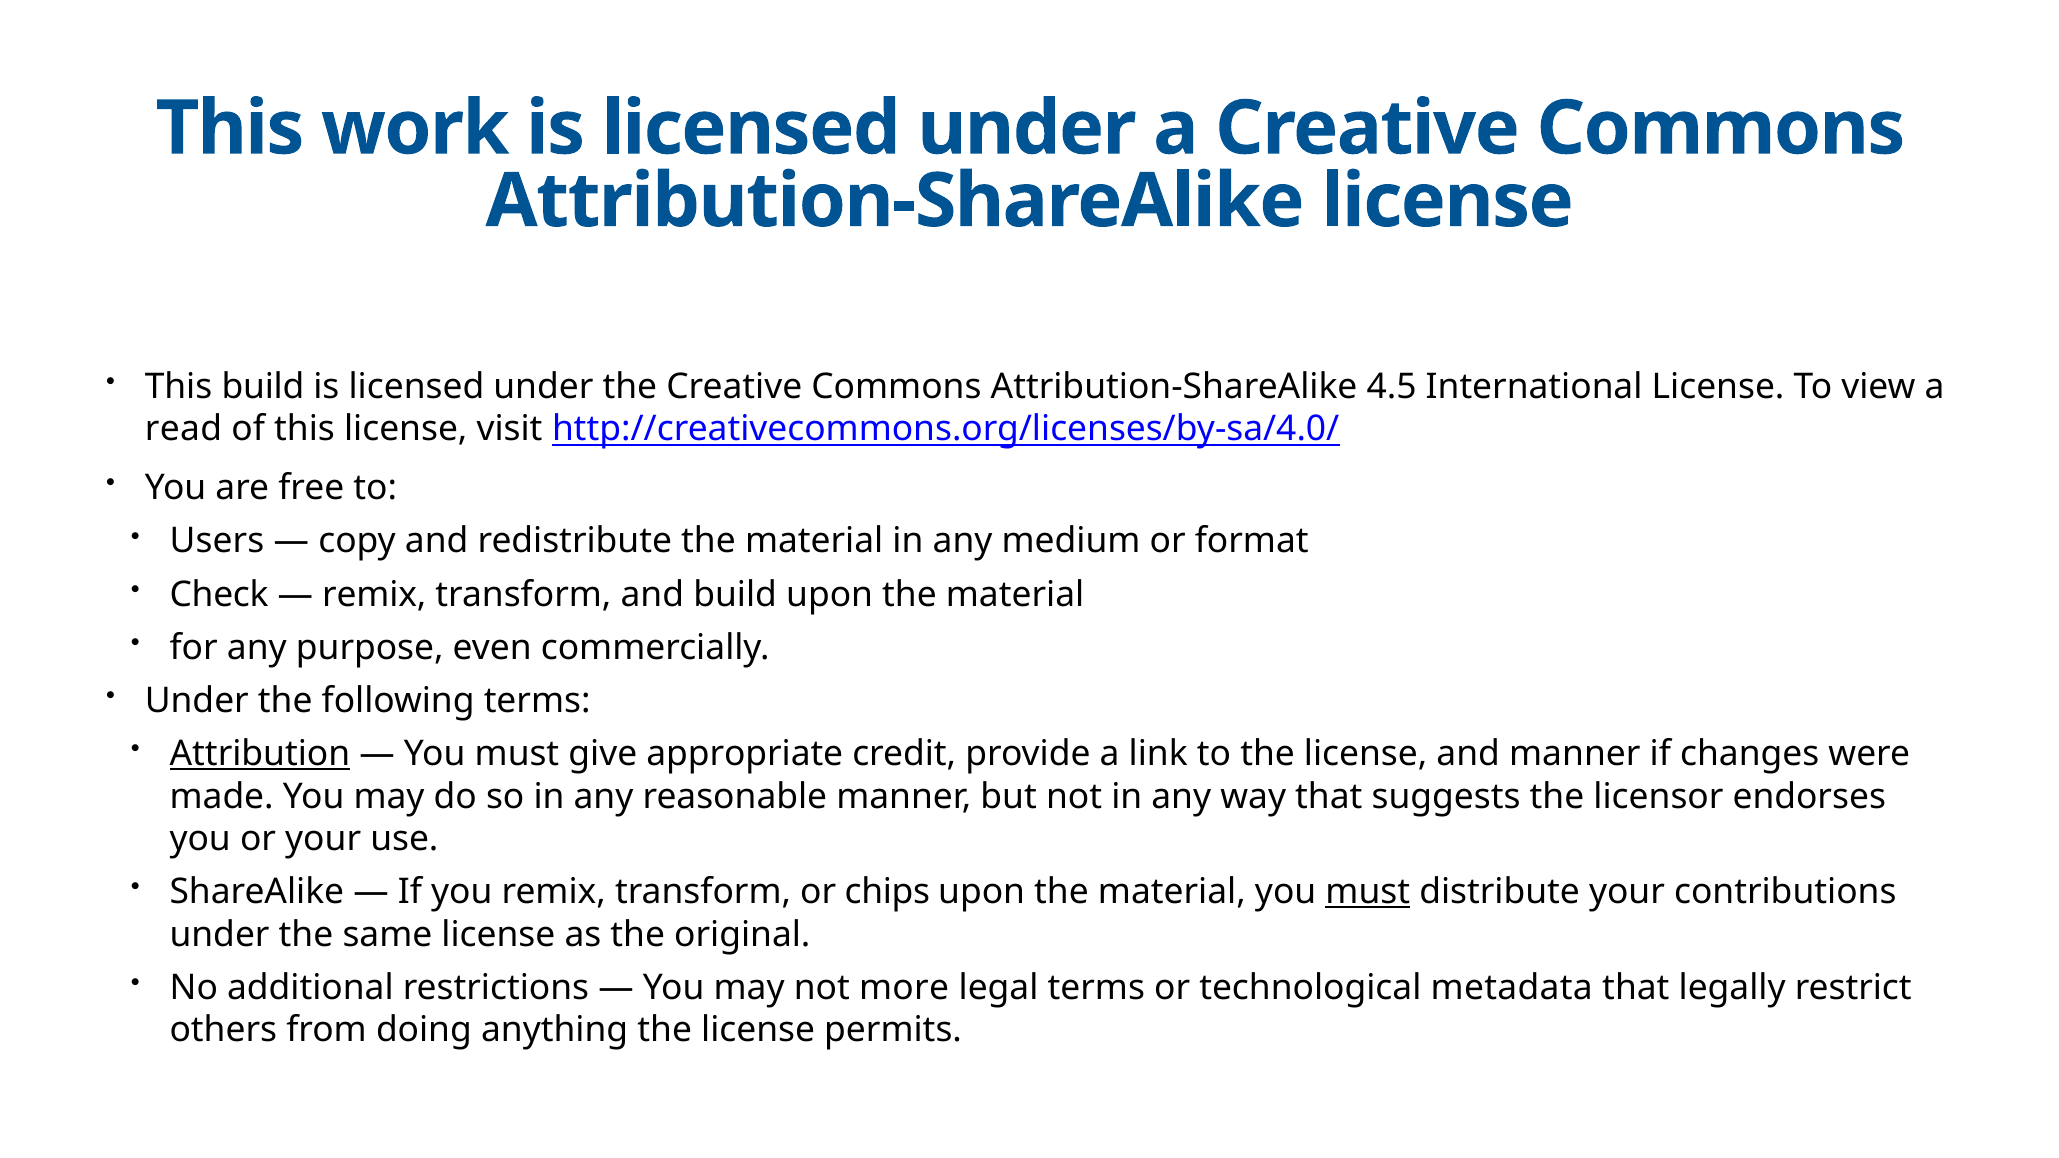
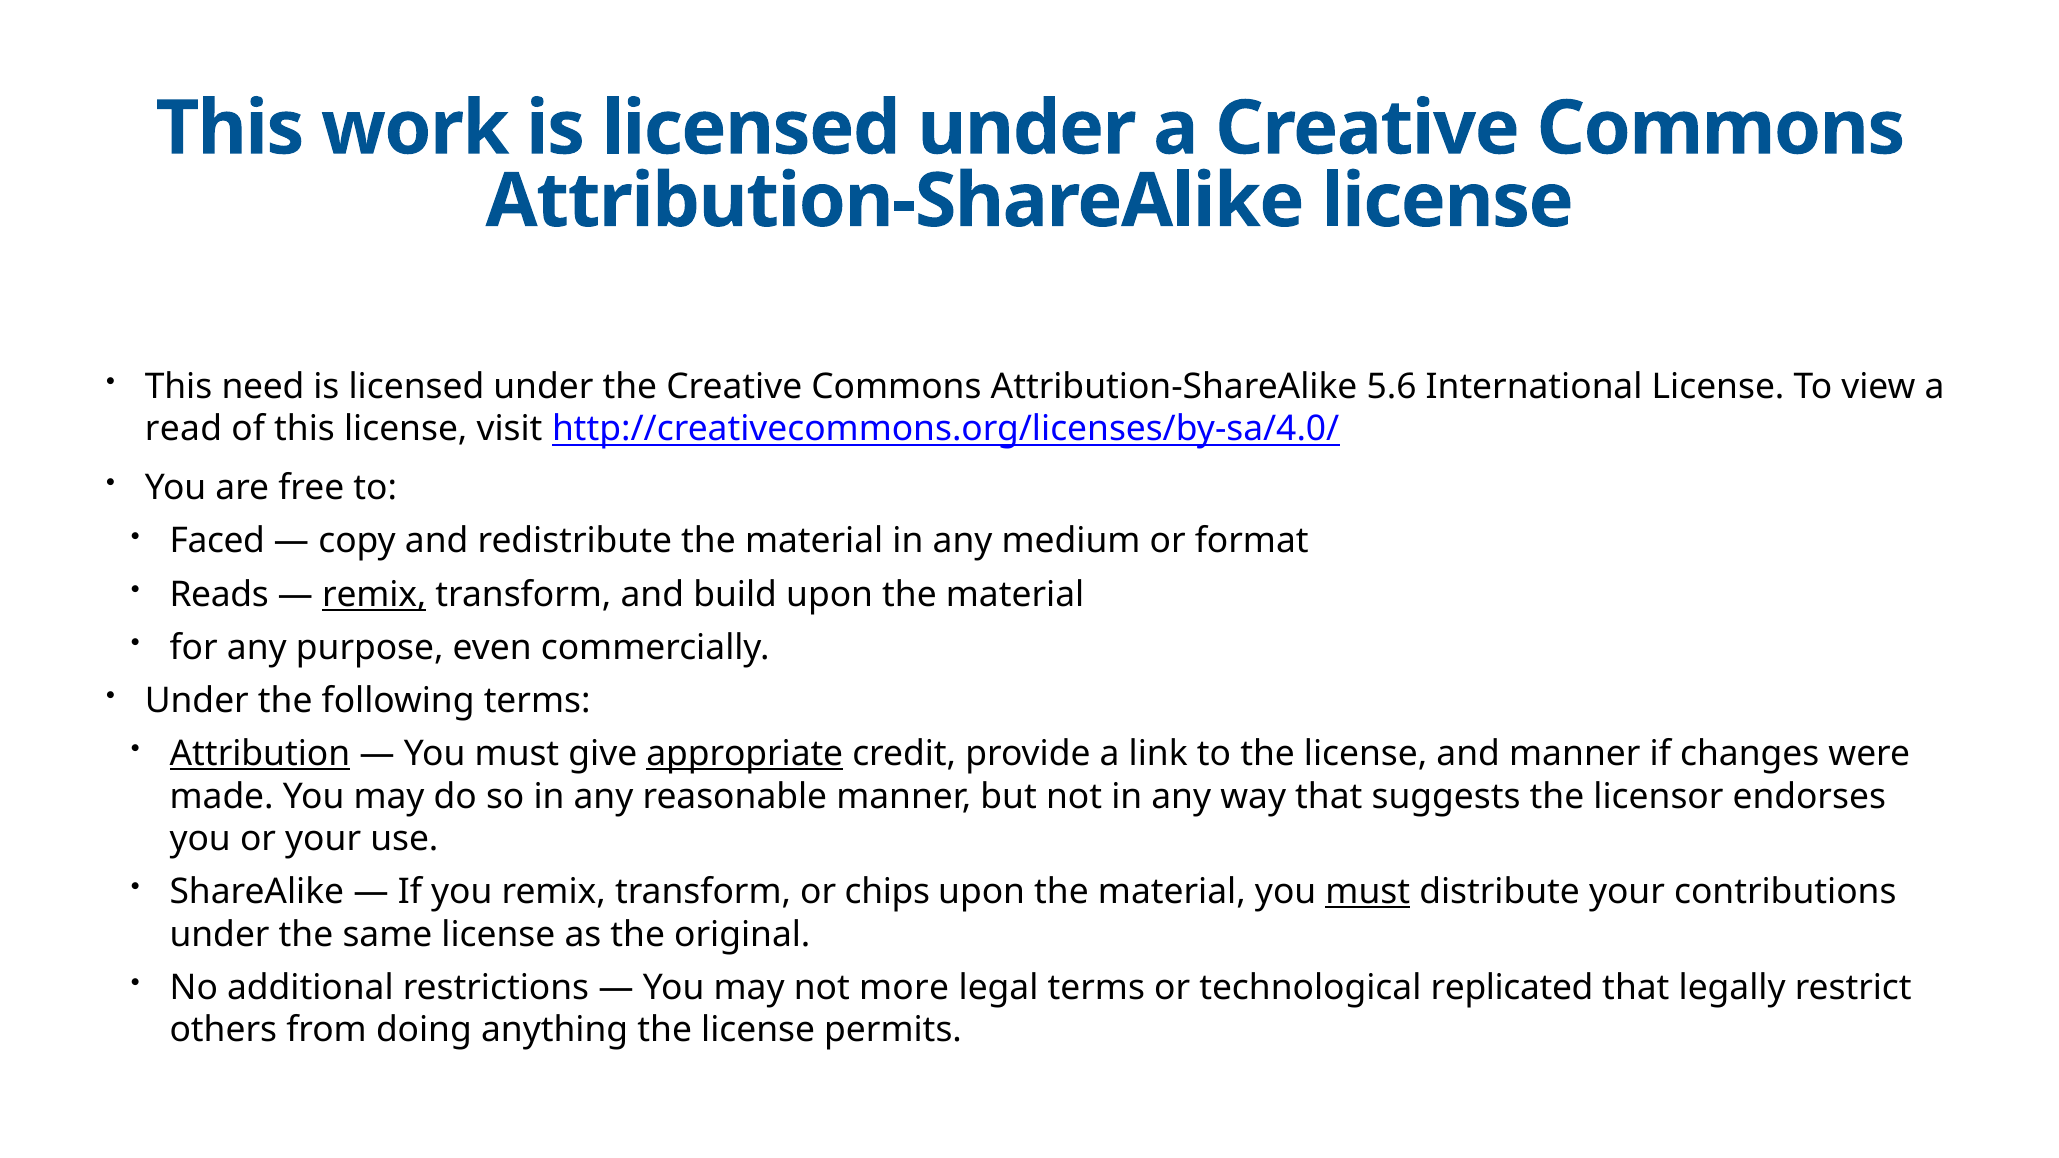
This build: build -> need
4.5: 4.5 -> 5.6
Users: Users -> Faced
Check: Check -> Reads
remix at (374, 595) underline: none -> present
appropriate underline: none -> present
metadata: metadata -> replicated
